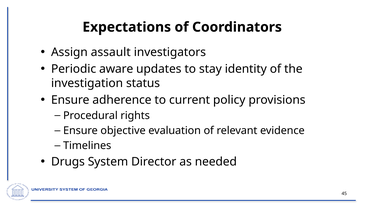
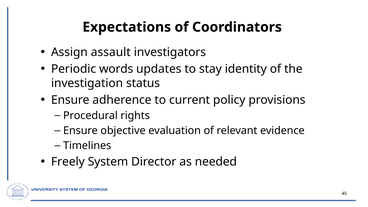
aware: aware -> words
Drugs: Drugs -> Freely
